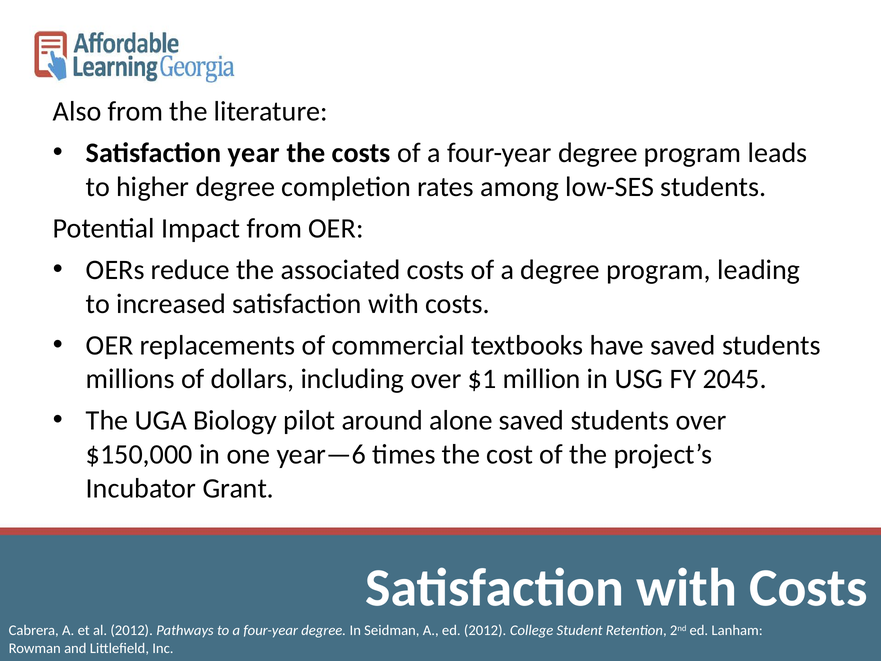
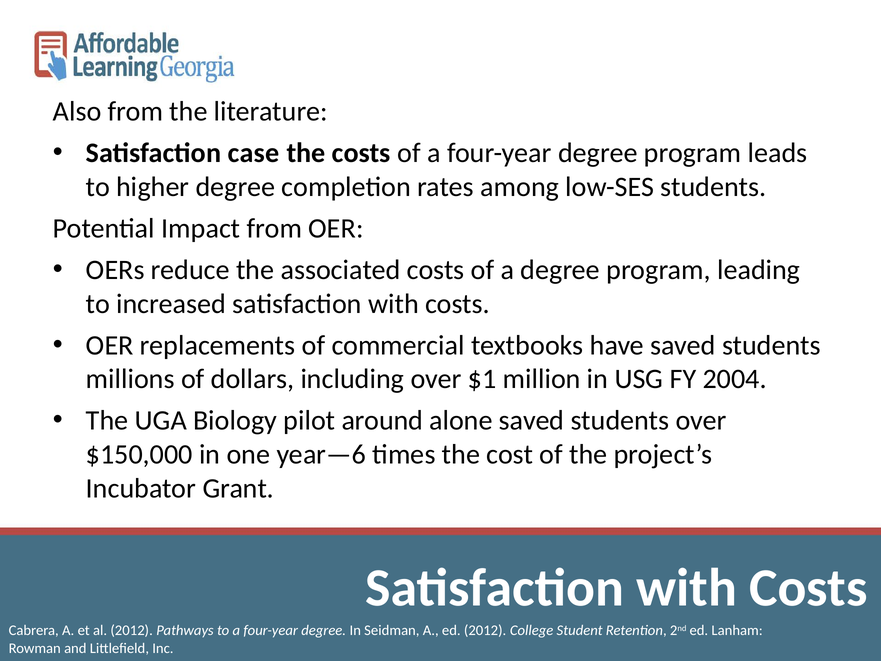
year: year -> case
2045: 2045 -> 2004
